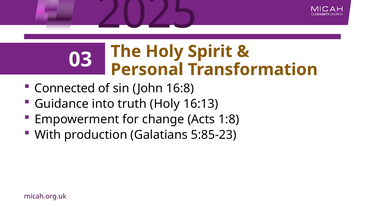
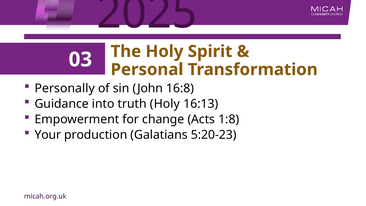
Connected: Connected -> Personally
With: With -> Your
5:85-23: 5:85-23 -> 5:20-23
